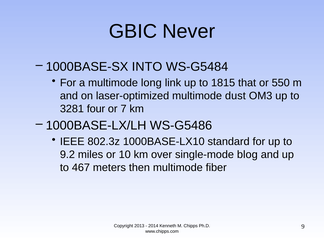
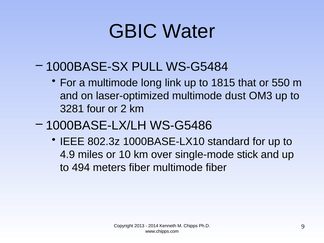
Never: Never -> Water
INTO: INTO -> PULL
7: 7 -> 2
9.2: 9.2 -> 4.9
blog: blog -> stick
467: 467 -> 494
meters then: then -> fiber
